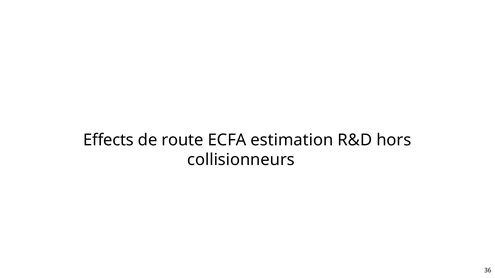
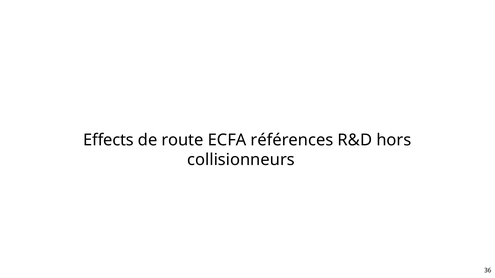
estimation: estimation -> références
